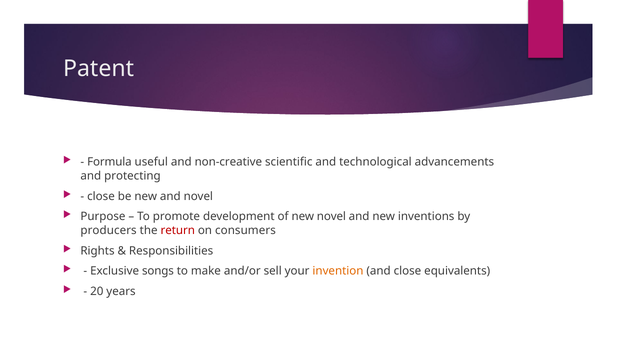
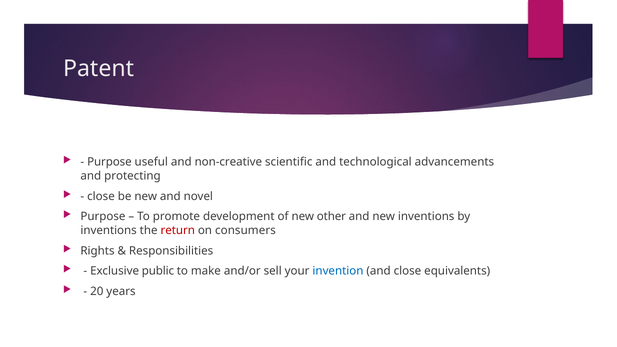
Formula at (109, 162): Formula -> Purpose
new novel: novel -> other
producers at (109, 231): producers -> inventions
songs: songs -> public
invention colour: orange -> blue
